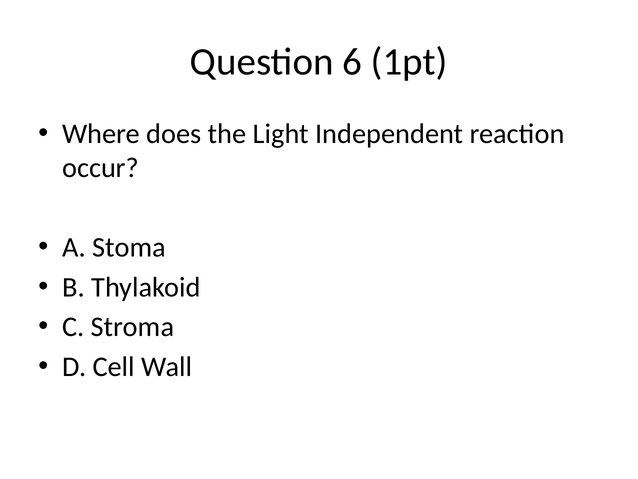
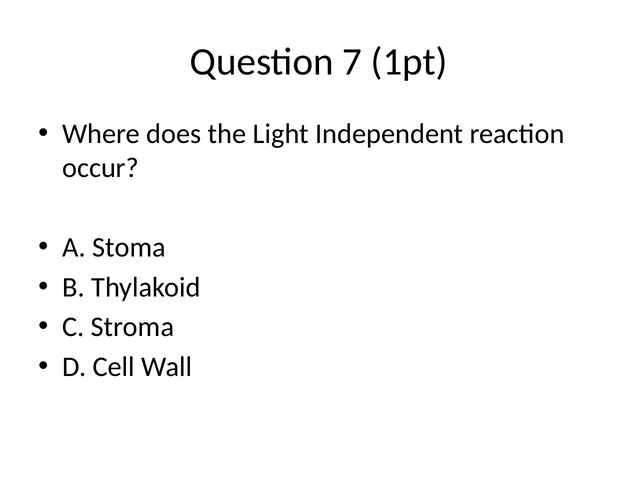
6: 6 -> 7
